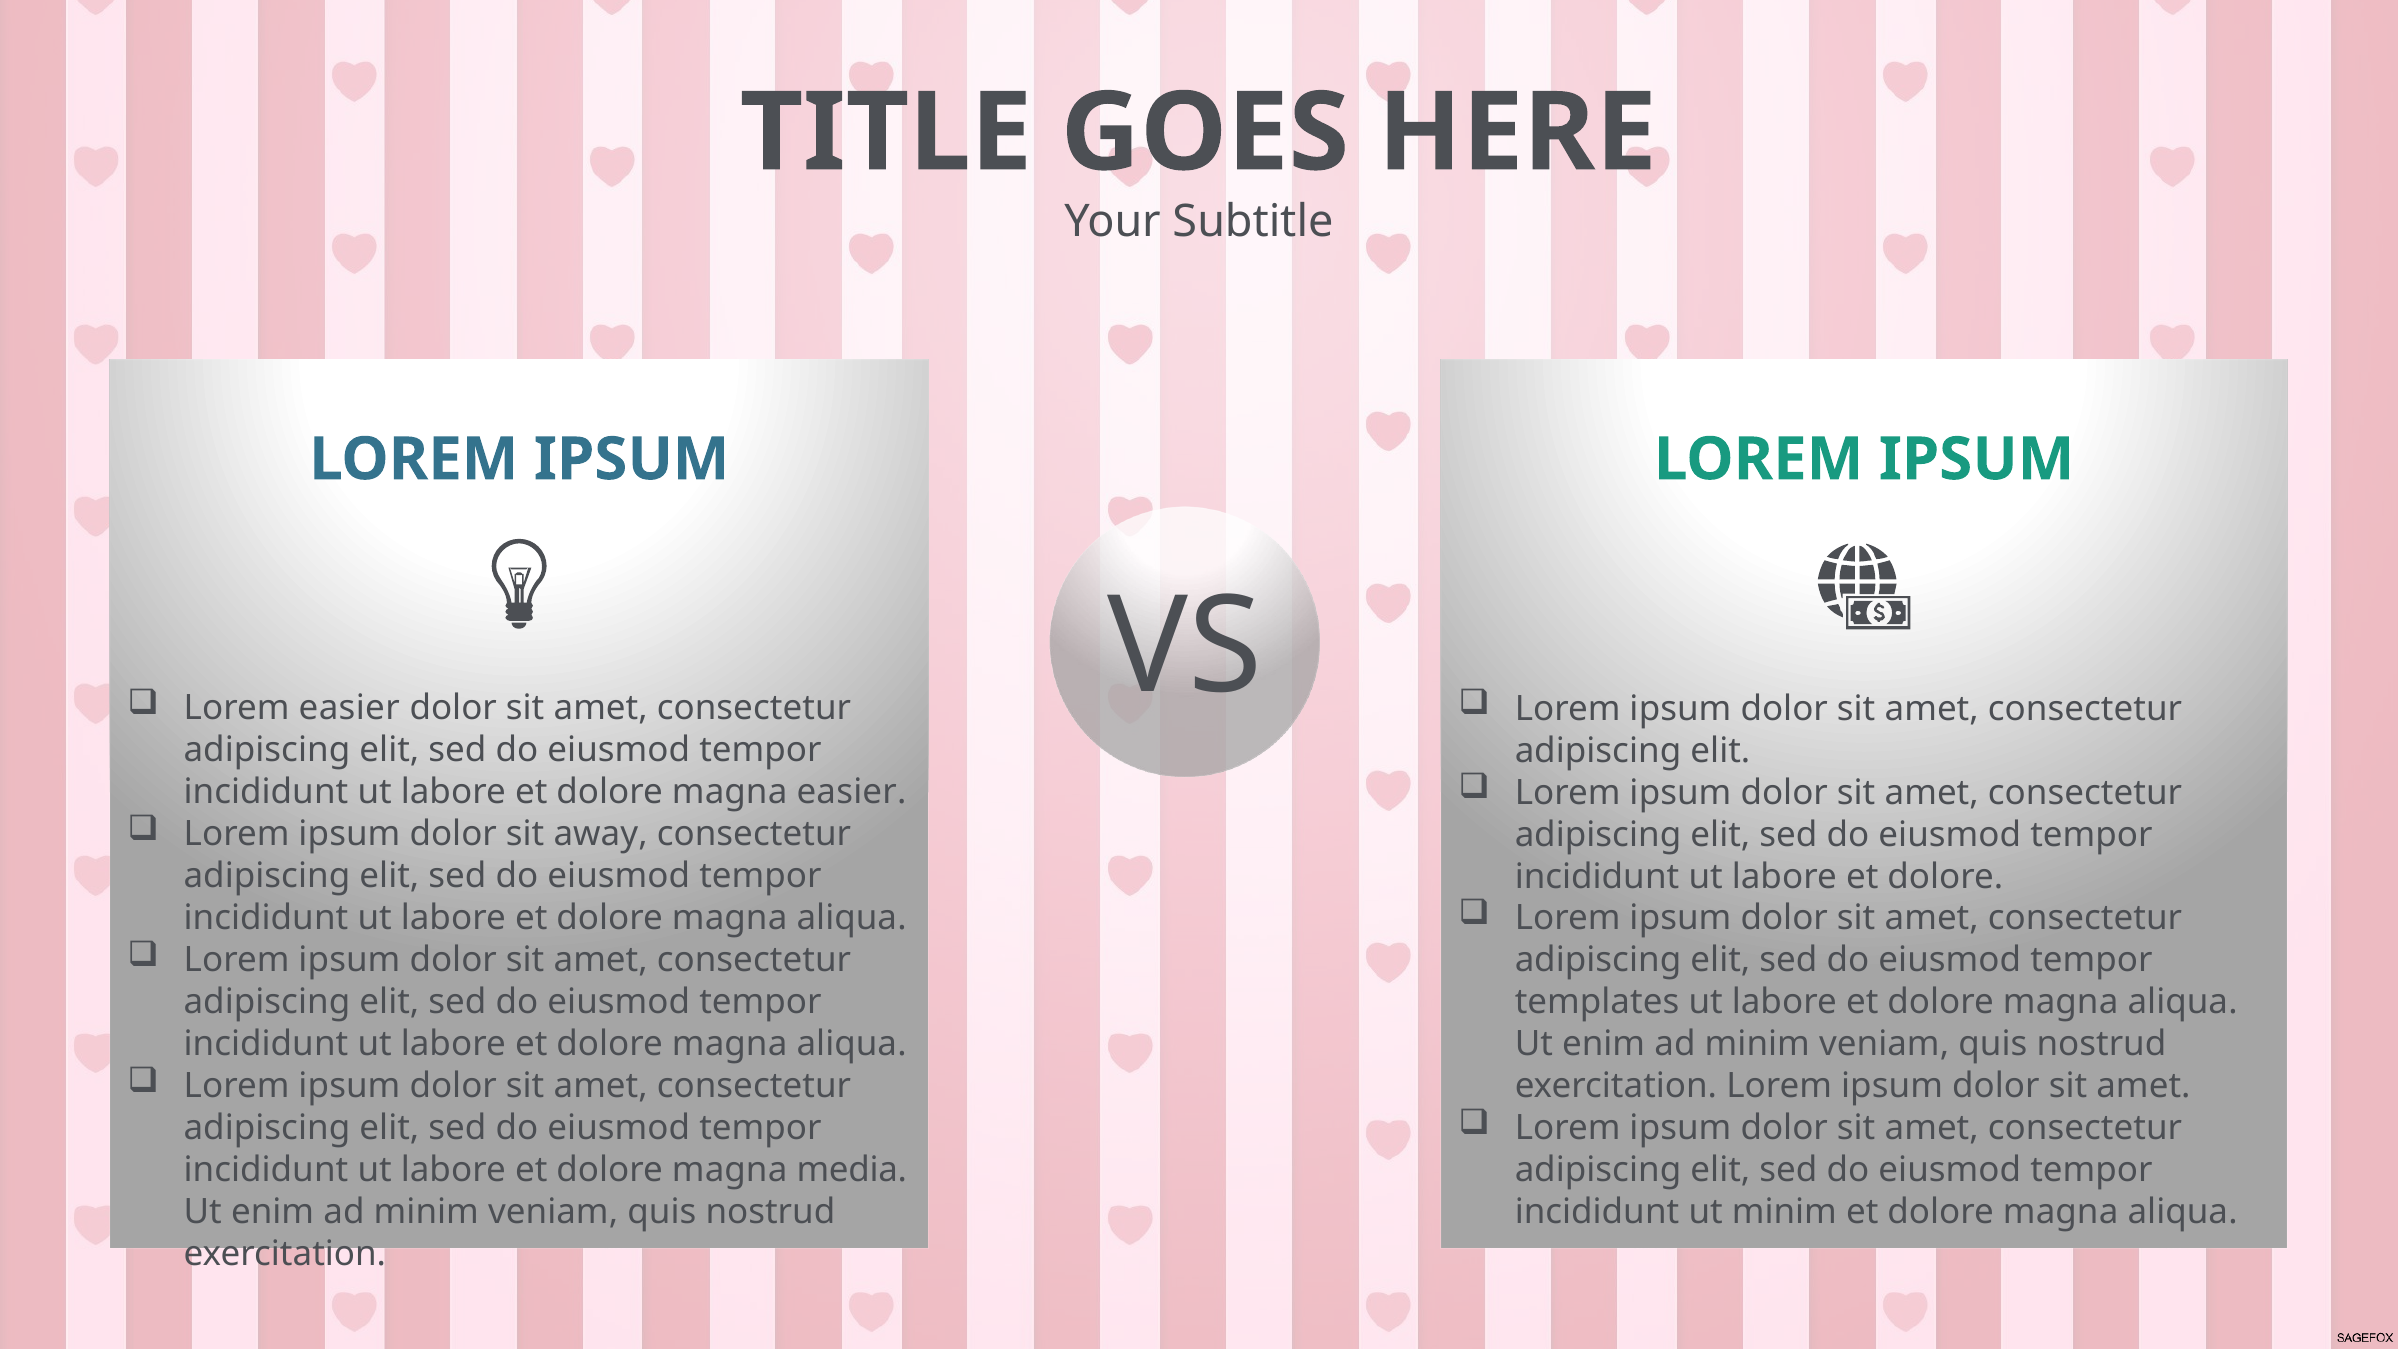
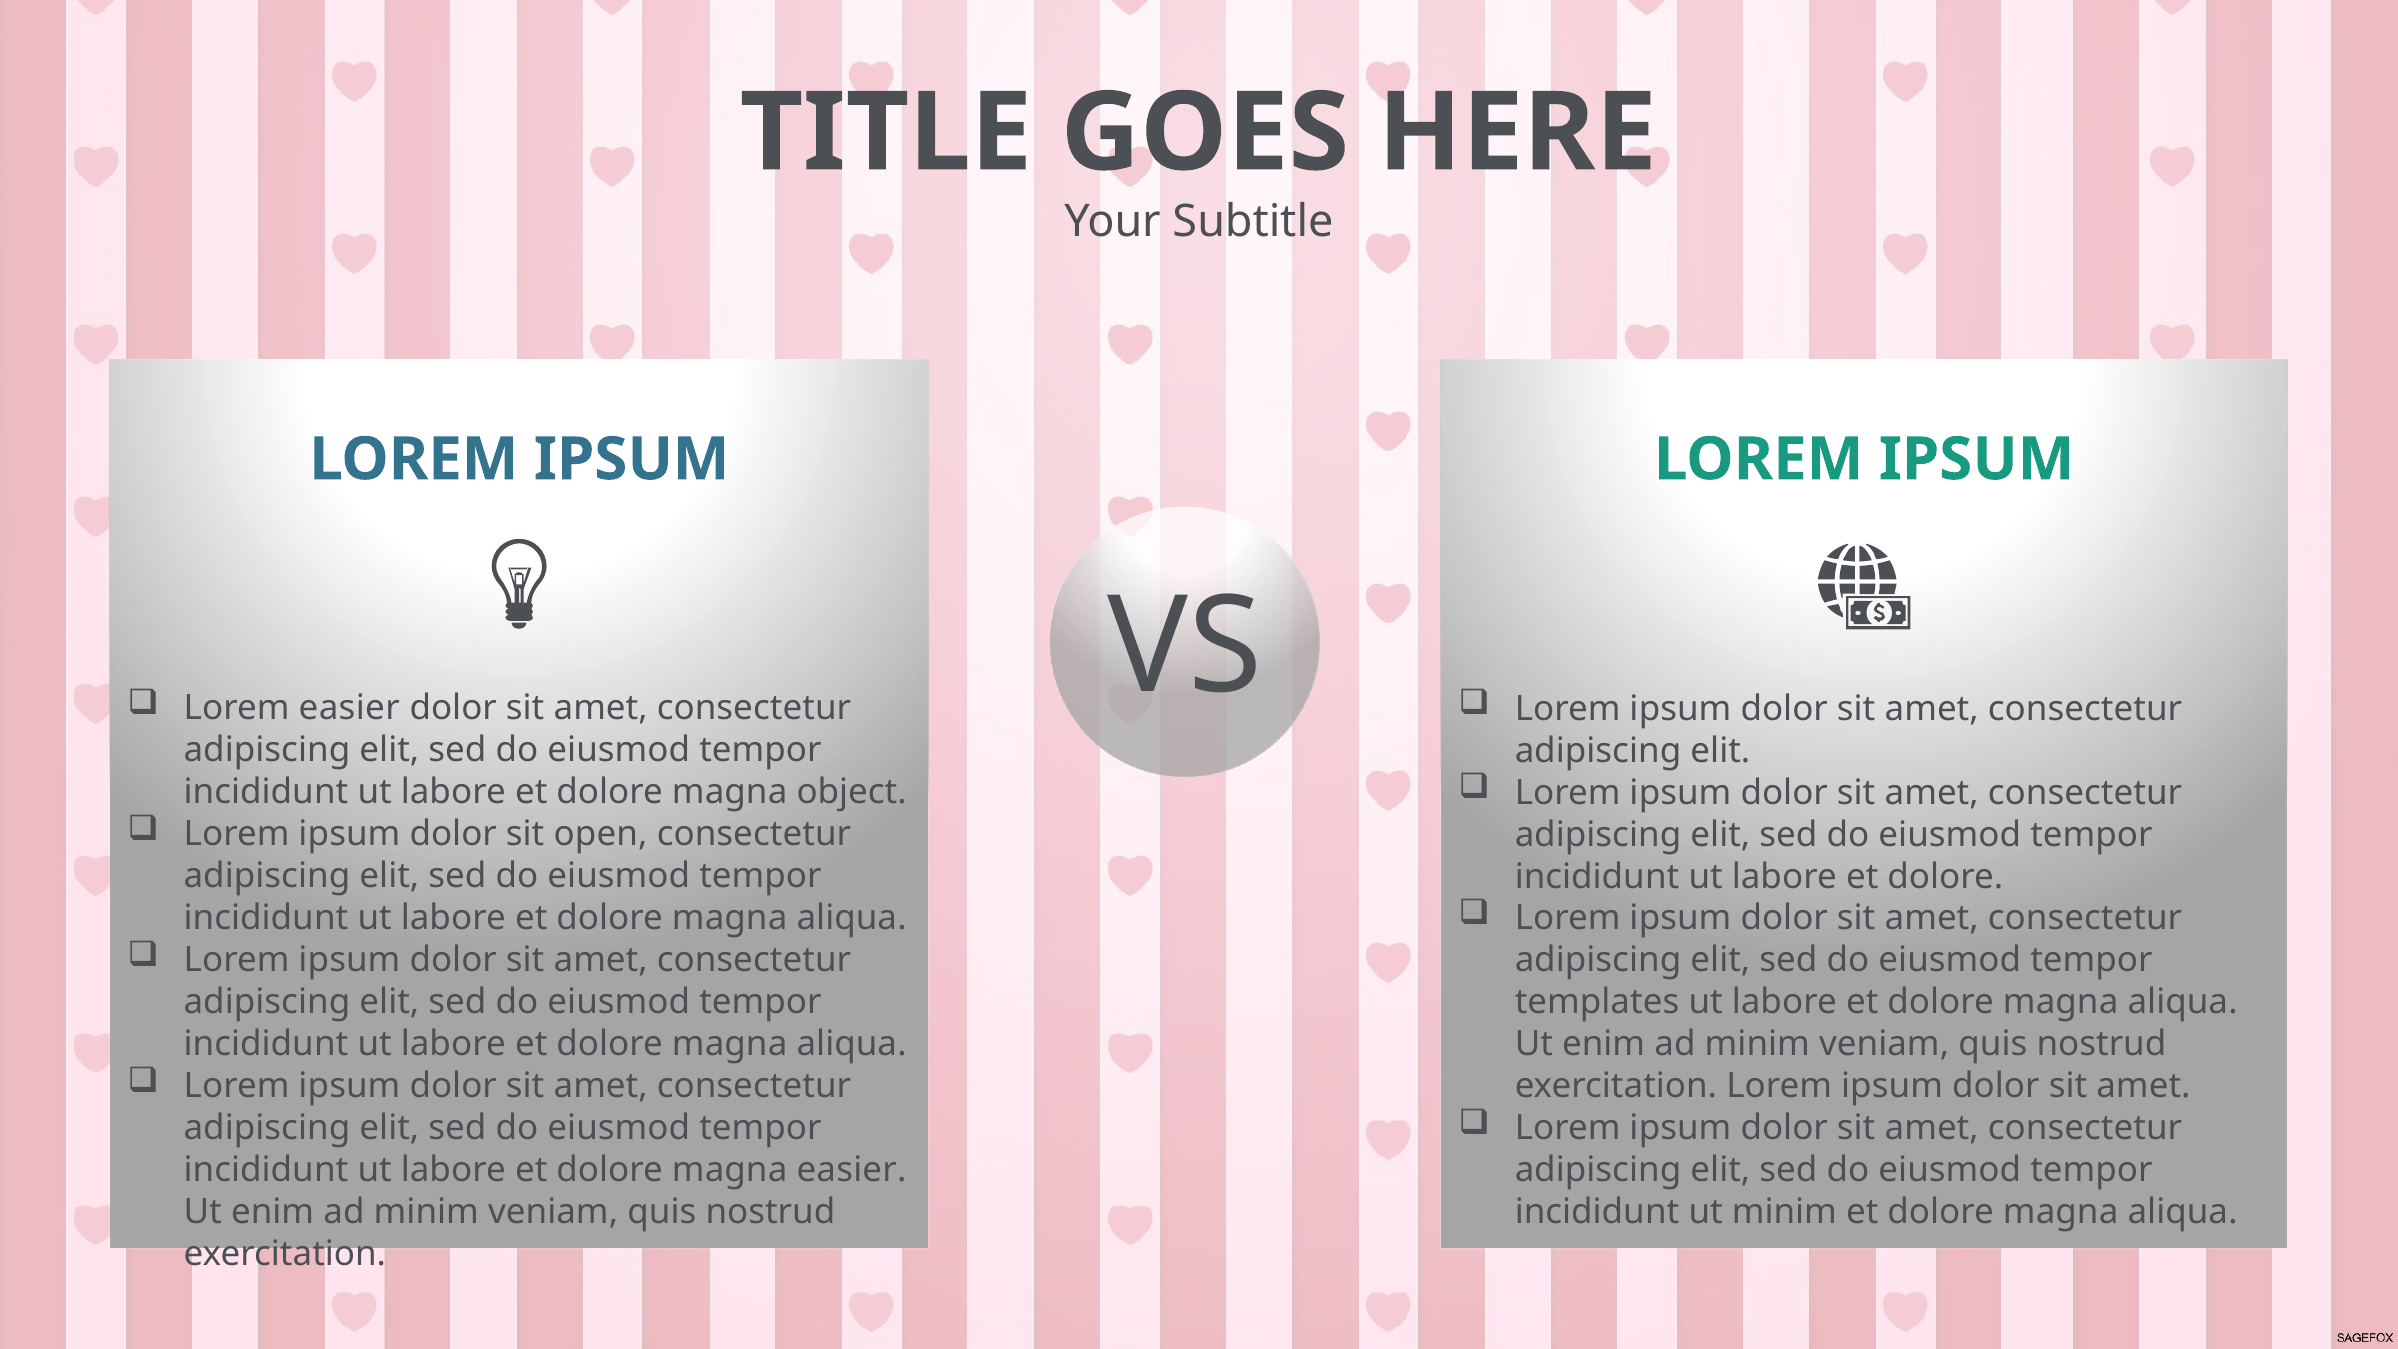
magna easier: easier -> object
away: away -> open
magna media: media -> easier
